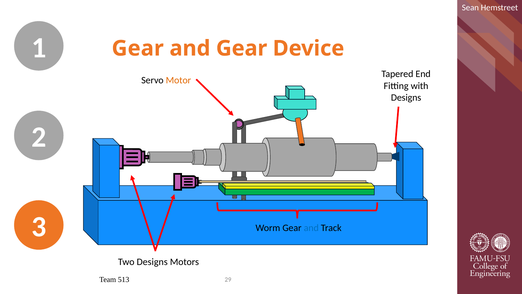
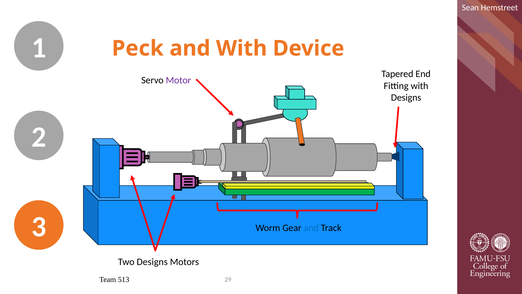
1 Gear: Gear -> Peck
and Gear: Gear -> With
Motor colour: orange -> purple
